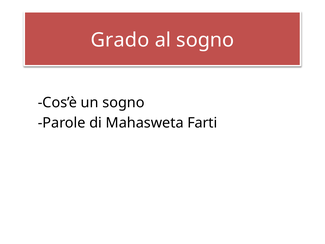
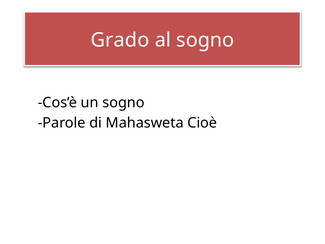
Farti: Farti -> Cioè
